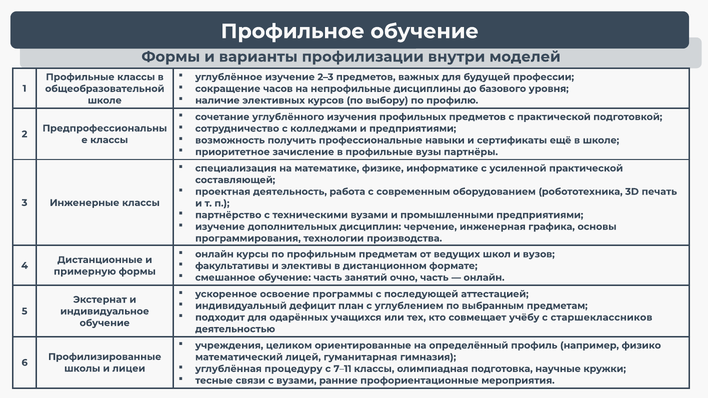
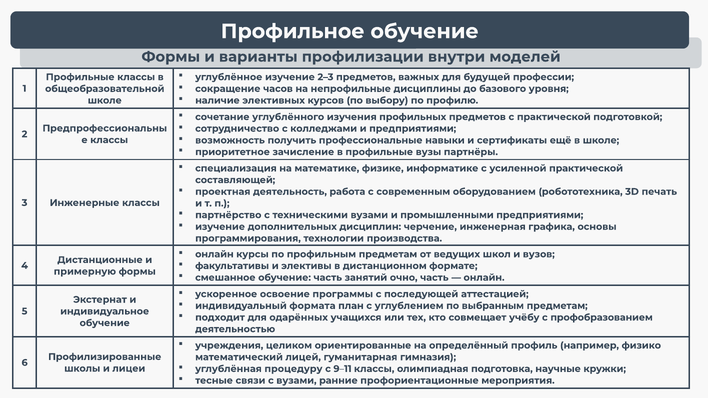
дефицит: дефицит -> формата
старшеклассников: старшеклассников -> профобразованием
7–11: 7–11 -> 9–11
